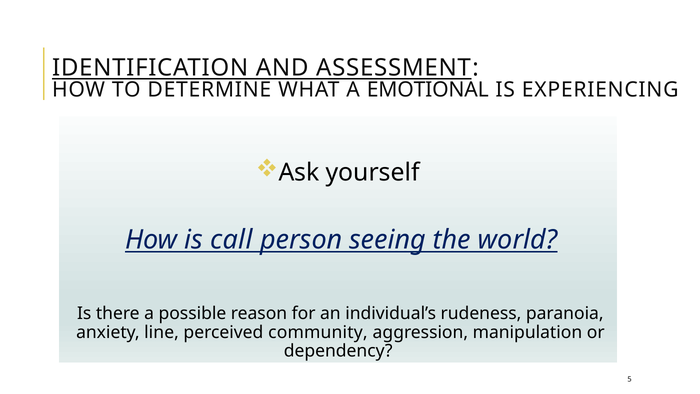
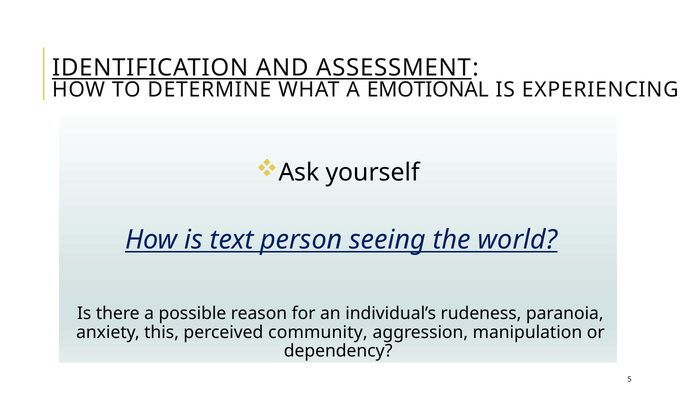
call: call -> text
line: line -> this
